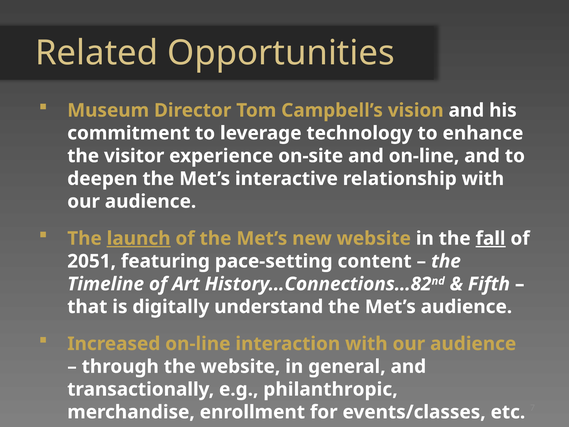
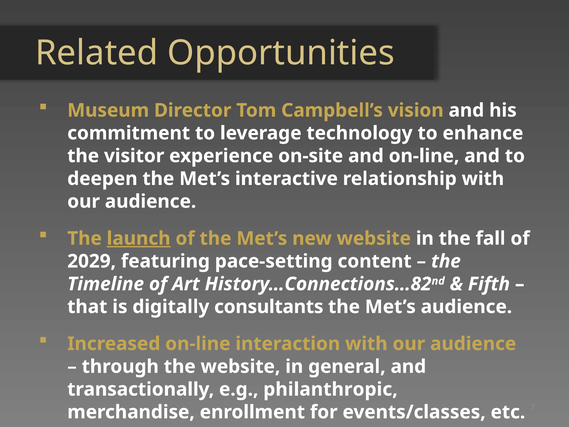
fall underline: present -> none
2051: 2051 -> 2029
understand: understand -> consultants
